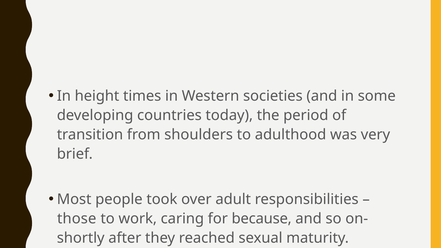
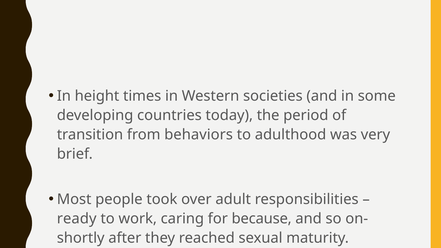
shoulders: shoulders -> behaviors
those: those -> ready
